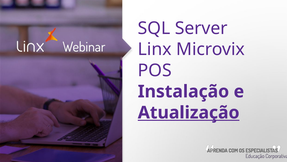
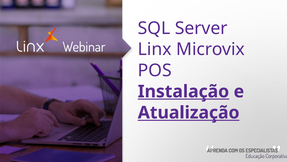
Instalação underline: none -> present
